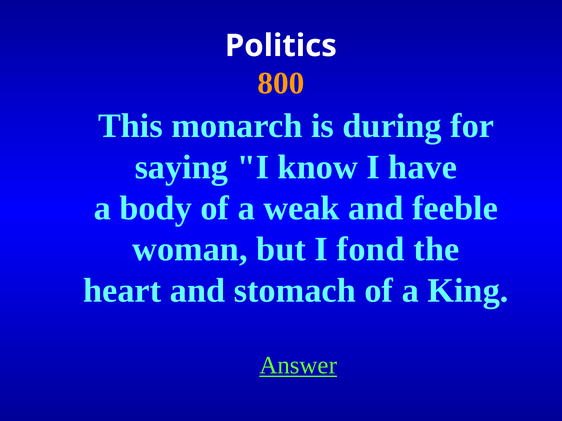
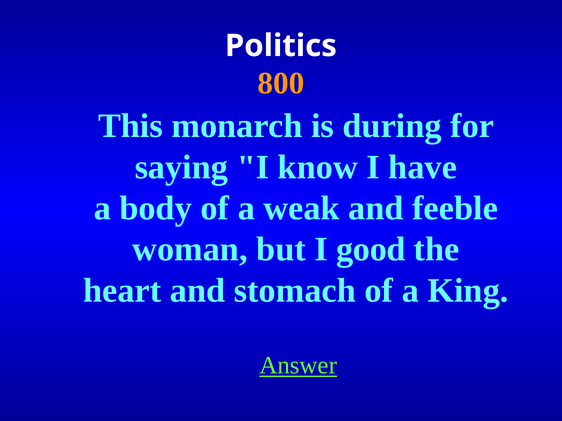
fond: fond -> good
